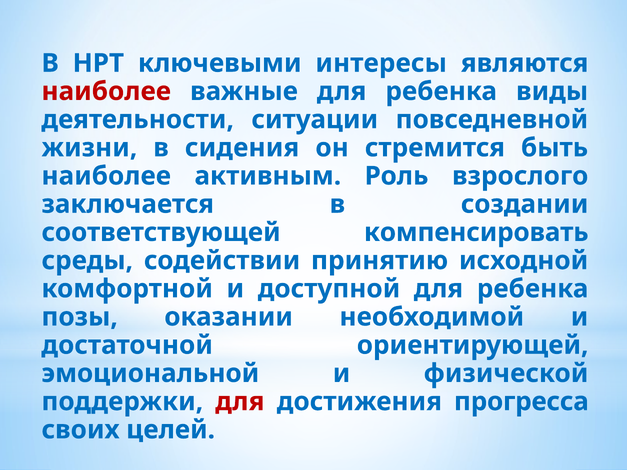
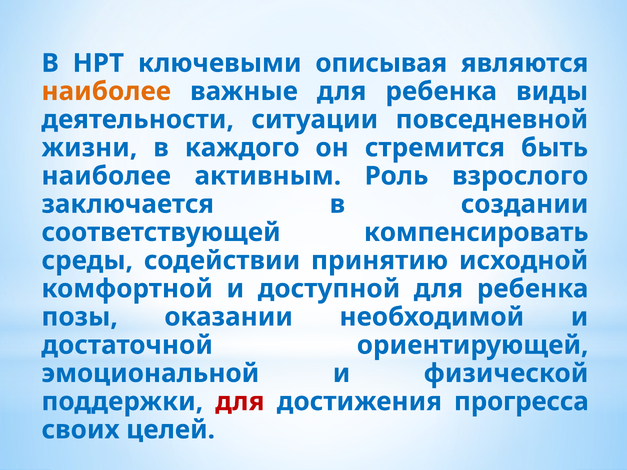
интересы: интересы -> описывая
наиболее at (106, 91) colour: red -> orange
сидения: сидения -> каждого
